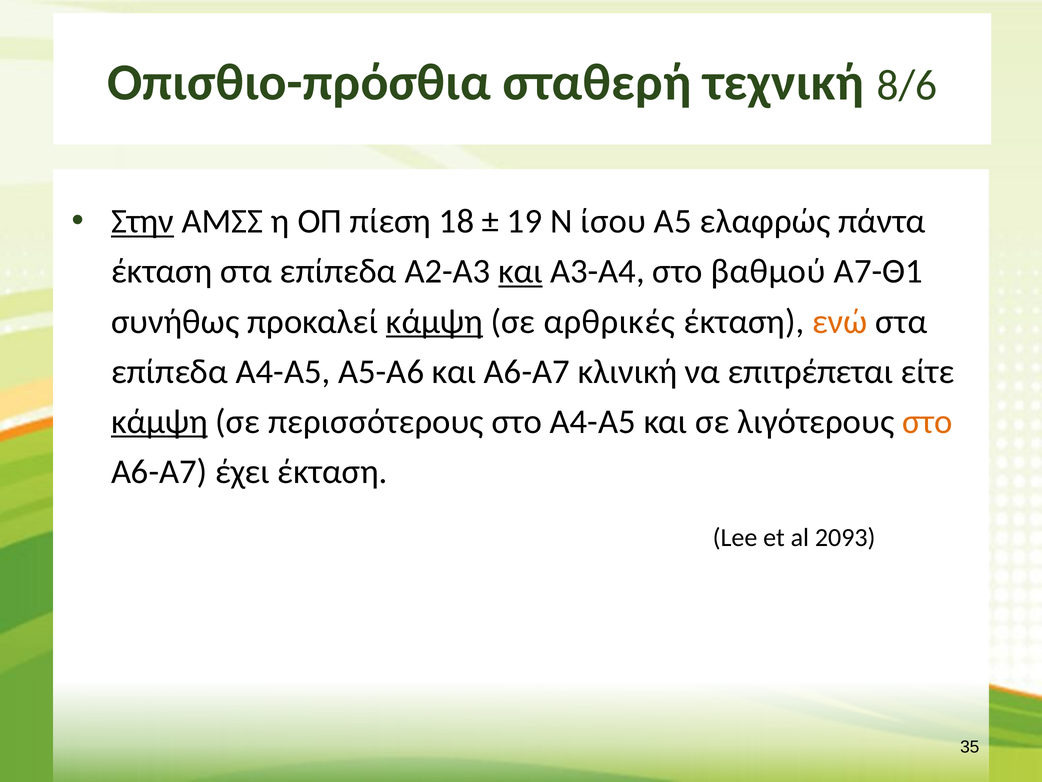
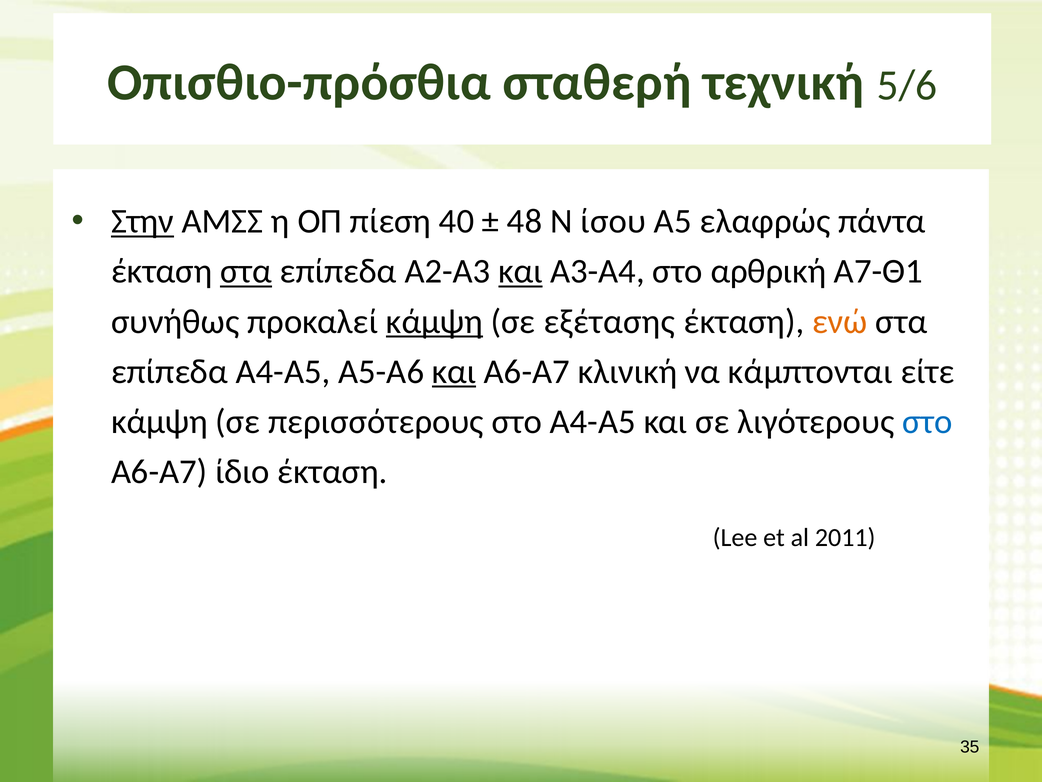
8/6: 8/6 -> 5/6
18: 18 -> 40
19: 19 -> 48
στα at (246, 271) underline: none -> present
βαθμού: βαθμού -> αρθρική
αρθρικές: αρθρικές -> εξέτασης
και at (454, 371) underline: none -> present
επιτρέπεται: επιτρέπεται -> κάμπτονται
κάμψη at (159, 421) underline: present -> none
στο at (927, 421) colour: orange -> blue
έχει: έχει -> ίδιο
2093: 2093 -> 2011
